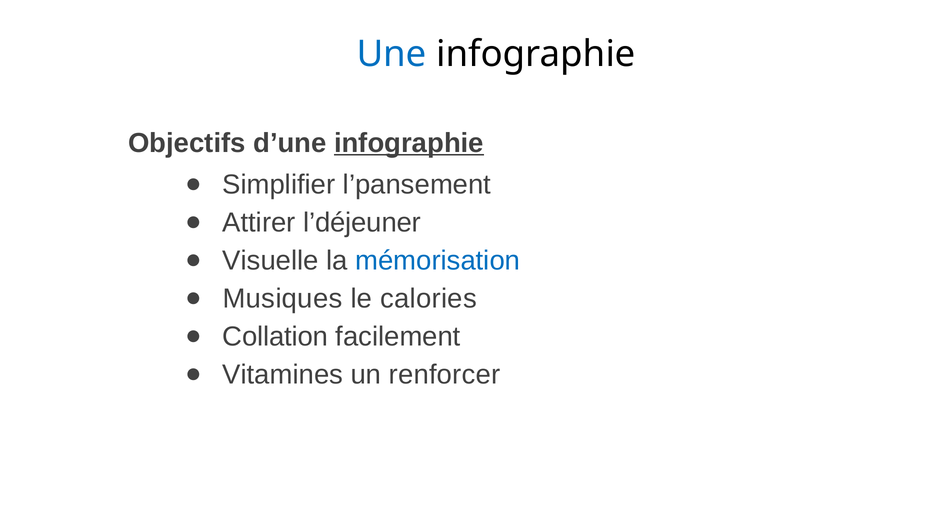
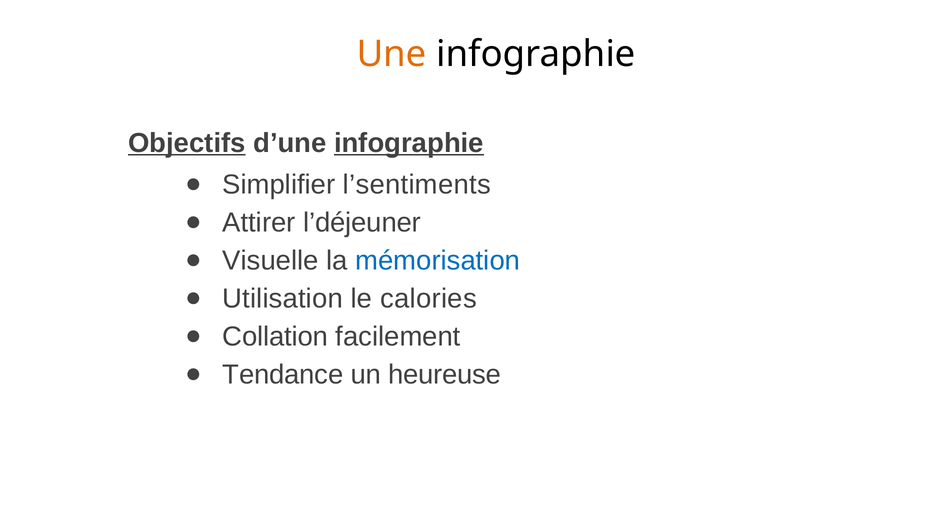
Une colour: blue -> orange
Objectifs underline: none -> present
l’pansement: l’pansement -> l’sentiments
Musiques: Musiques -> Utilisation
Vitamines: Vitamines -> Tendance
renforcer: renforcer -> heureuse
